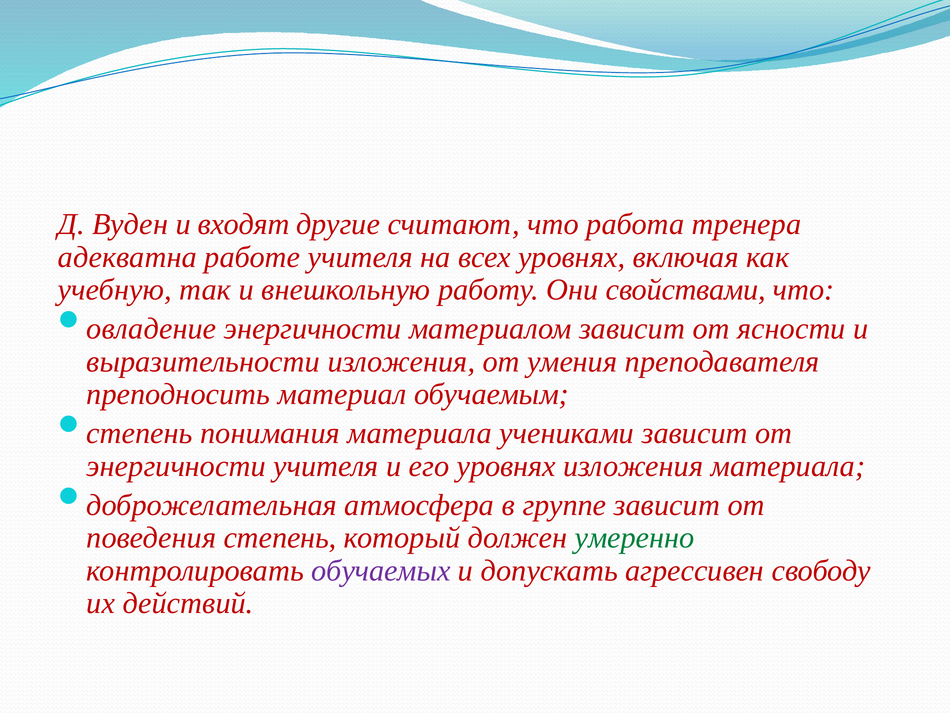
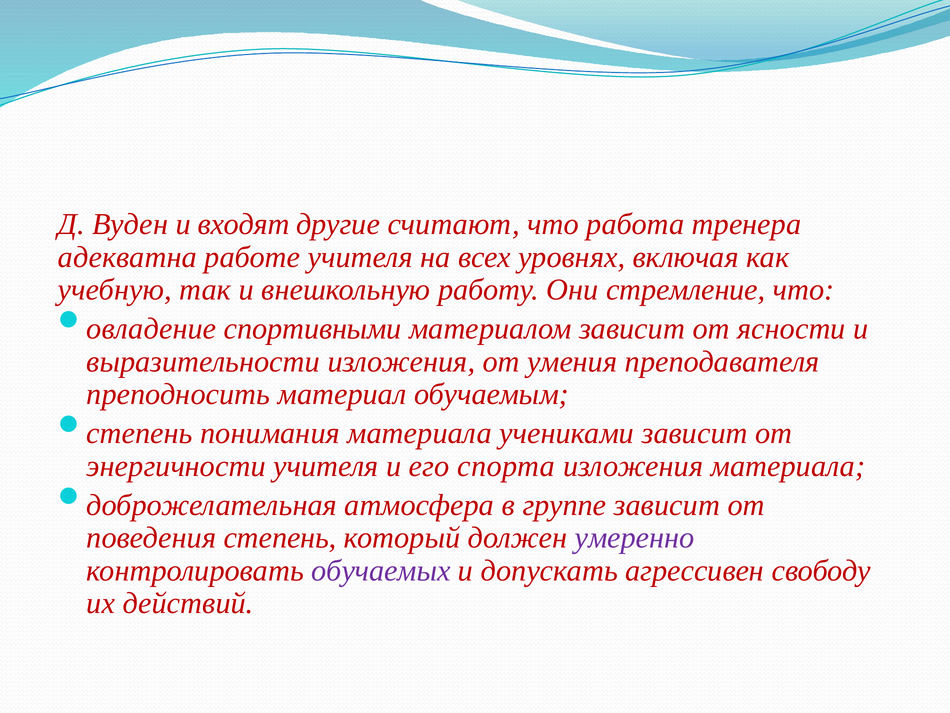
свойствами: свойствами -> стремление
овладение энергичности: энергичности -> спортивными
его уровнях: уровнях -> спорта
умеренно colour: green -> purple
